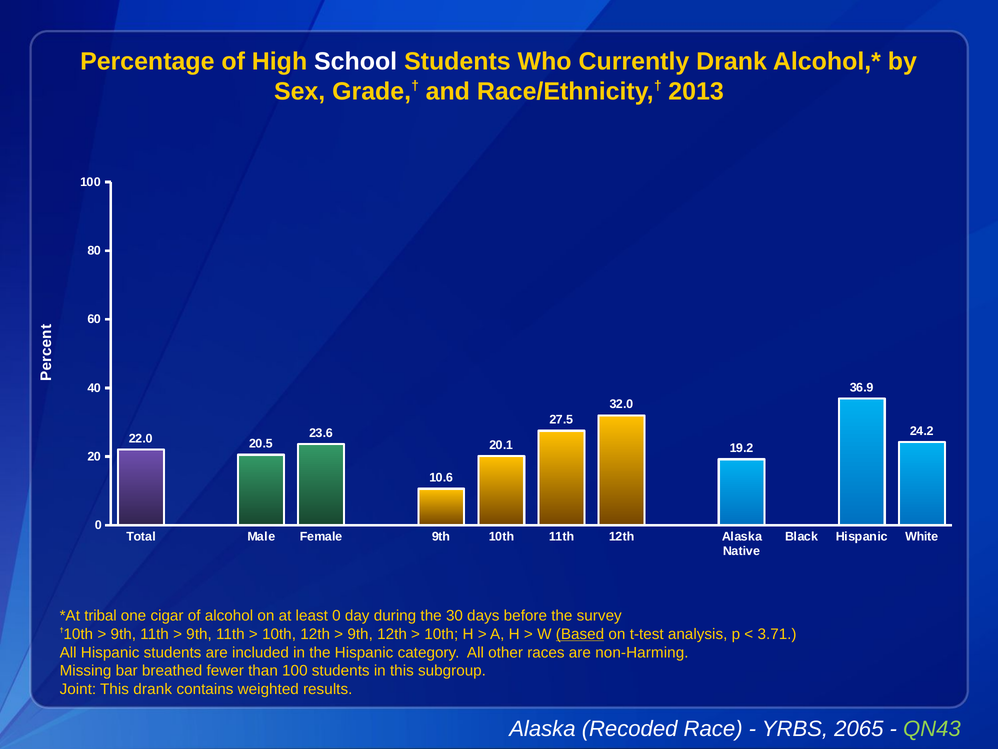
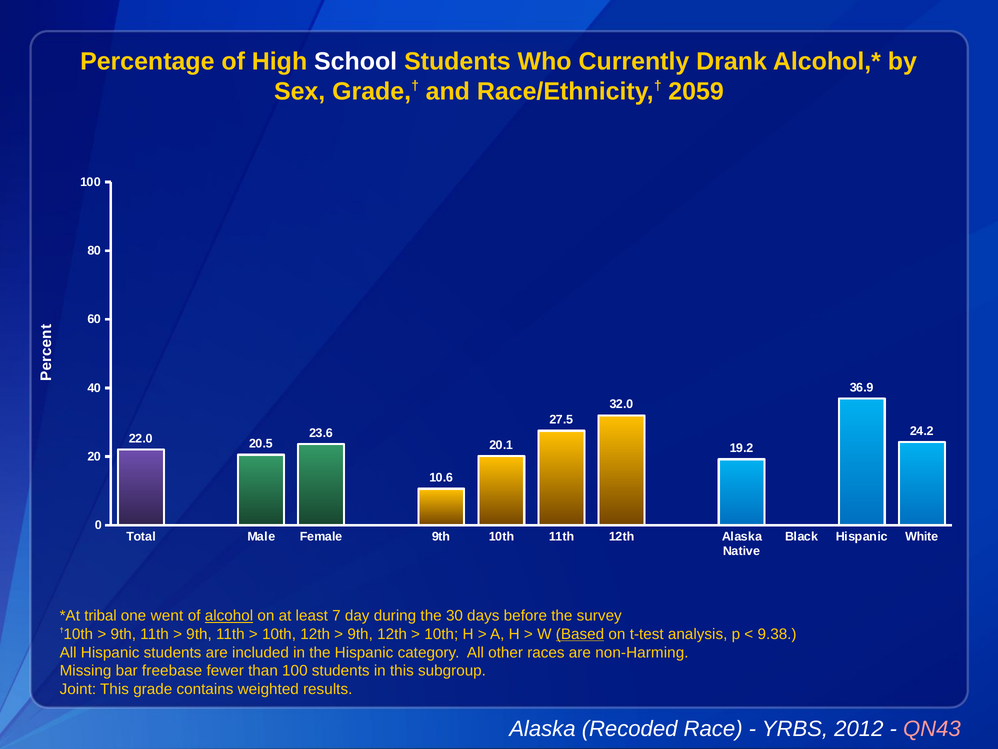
2013: 2013 -> 2059
cigar: cigar -> went
alcohol underline: none -> present
least 0: 0 -> 7
3.71: 3.71 -> 9.38
breathed: breathed -> freebase
This drank: drank -> grade
2065: 2065 -> 2012
QN43 colour: light green -> pink
